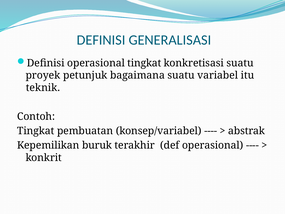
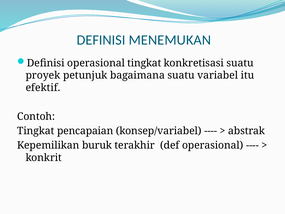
GENERALISASI: GENERALISASI -> MENEMUKAN
teknik: teknik -> efektif
pembuatan: pembuatan -> pencapaian
